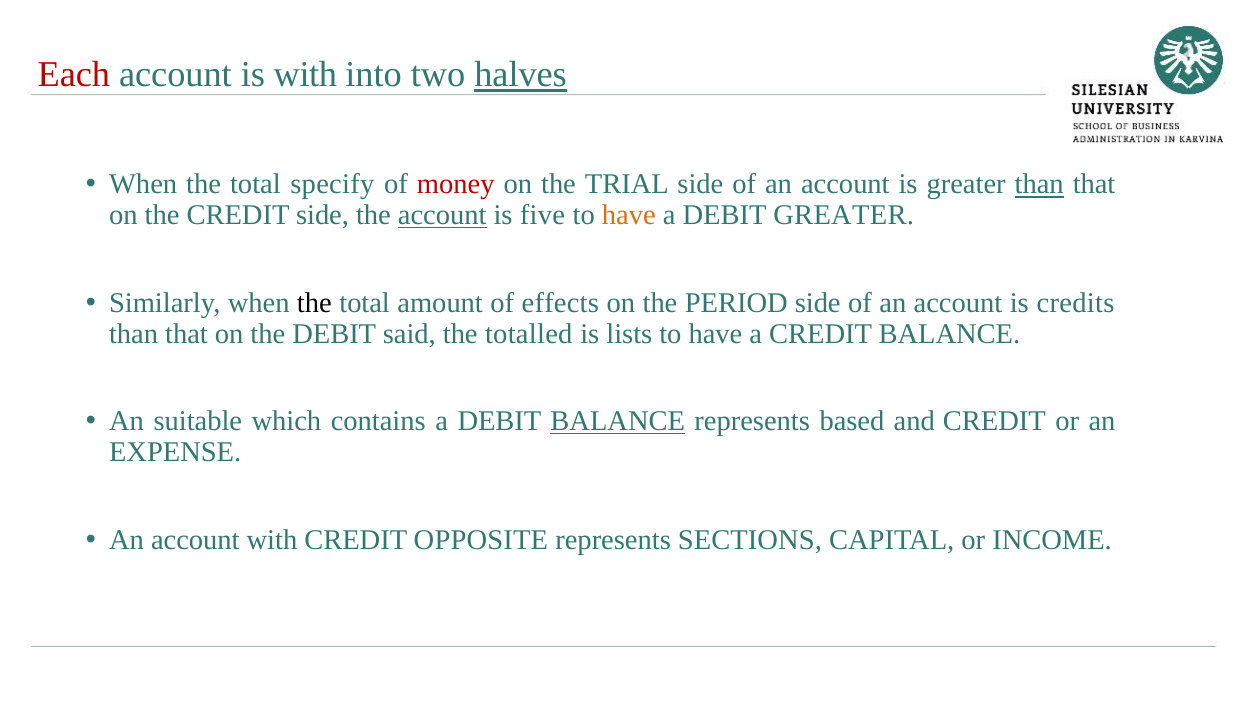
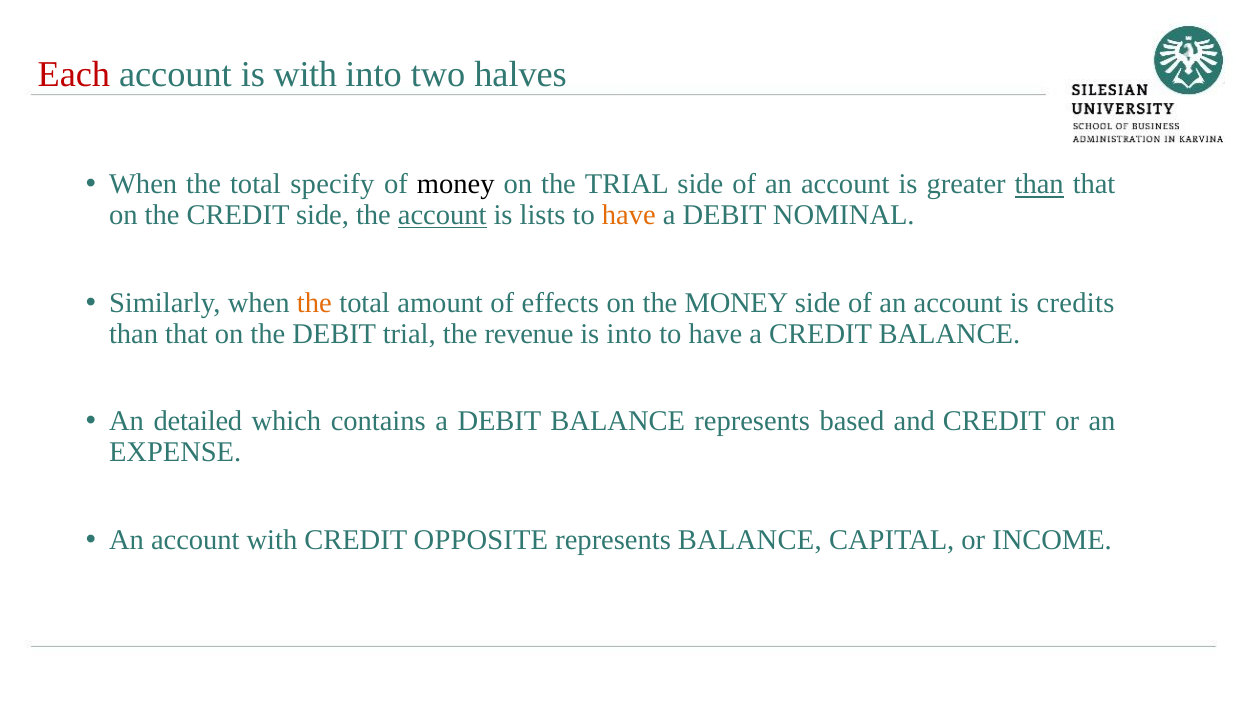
halves underline: present -> none
money at (456, 184) colour: red -> black
five: five -> lists
DEBIT GREATER: GREATER -> NOMINAL
the at (314, 303) colour: black -> orange
the PERIOD: PERIOD -> MONEY
DEBIT said: said -> trial
totalled: totalled -> revenue
is lists: lists -> into
suitable: suitable -> detailed
BALANCE at (618, 421) underline: present -> none
represents SECTIONS: SECTIONS -> BALANCE
